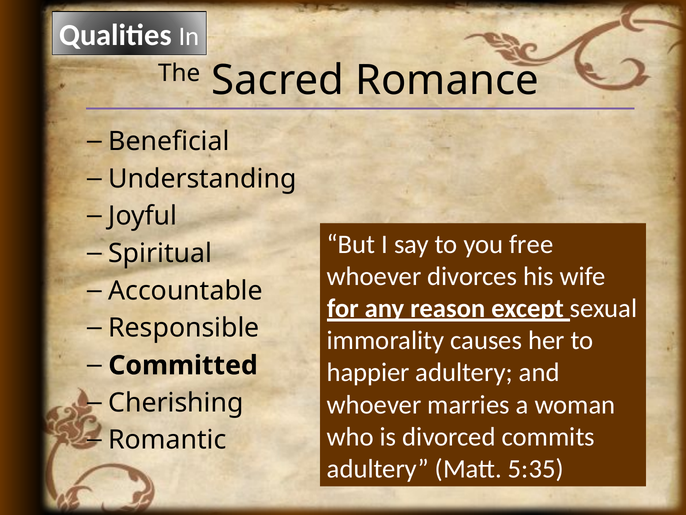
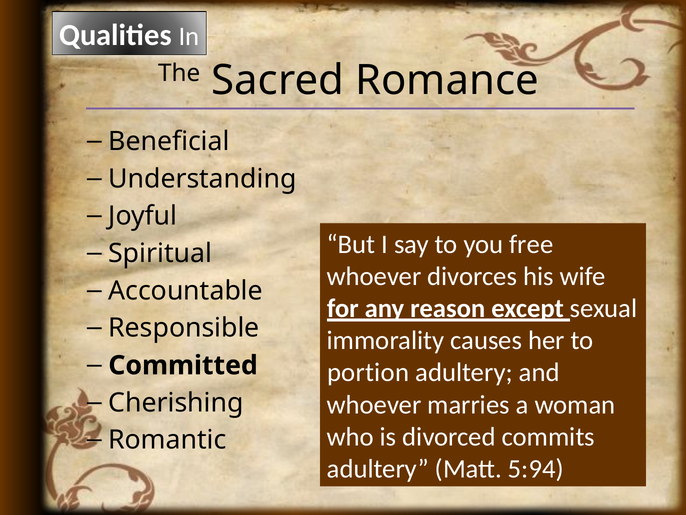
happier: happier -> portion
5:35: 5:35 -> 5:94
